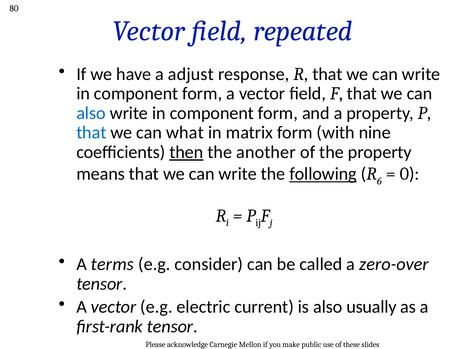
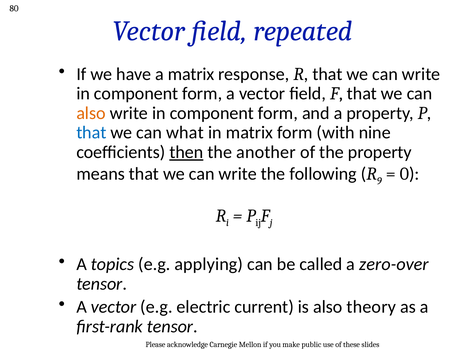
a adjust: adjust -> matrix
also at (91, 113) colour: blue -> orange
following underline: present -> none
6: 6 -> 9
terms: terms -> topics
consider: consider -> applying
usually: usually -> theory
